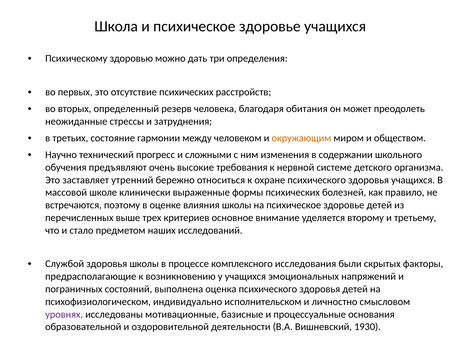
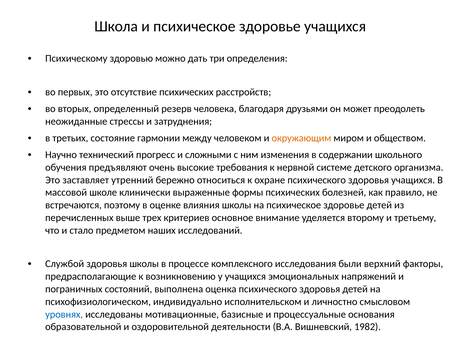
обитания: обитания -> друзьями
скрытых: скрытых -> верхний
уровнях colour: purple -> blue
1930: 1930 -> 1982
